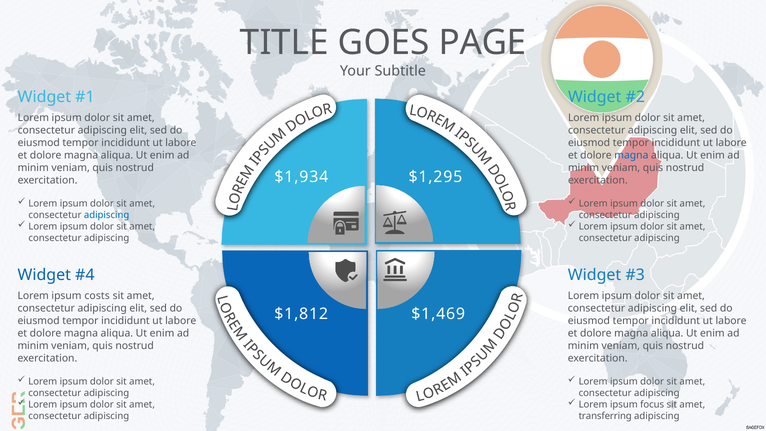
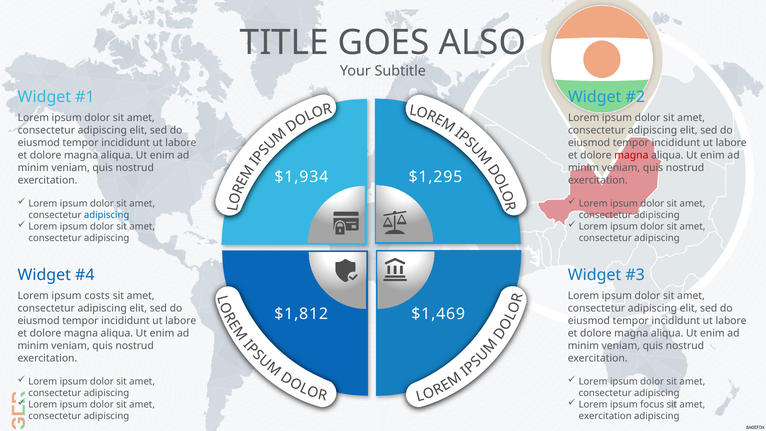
PAGE: PAGE -> ALSO
magna at (631, 155) colour: blue -> red
transferring at (605, 416): transferring -> exercitation
